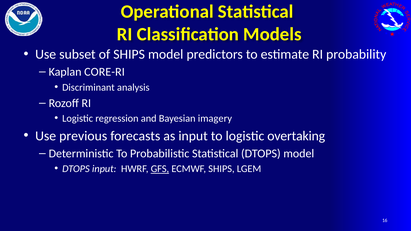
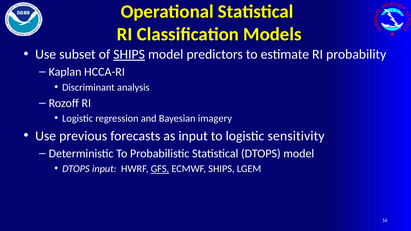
SHIPS at (129, 54) underline: none -> present
CORE-RI: CORE-RI -> HCCA-RI
overtaking: overtaking -> sensitivity
